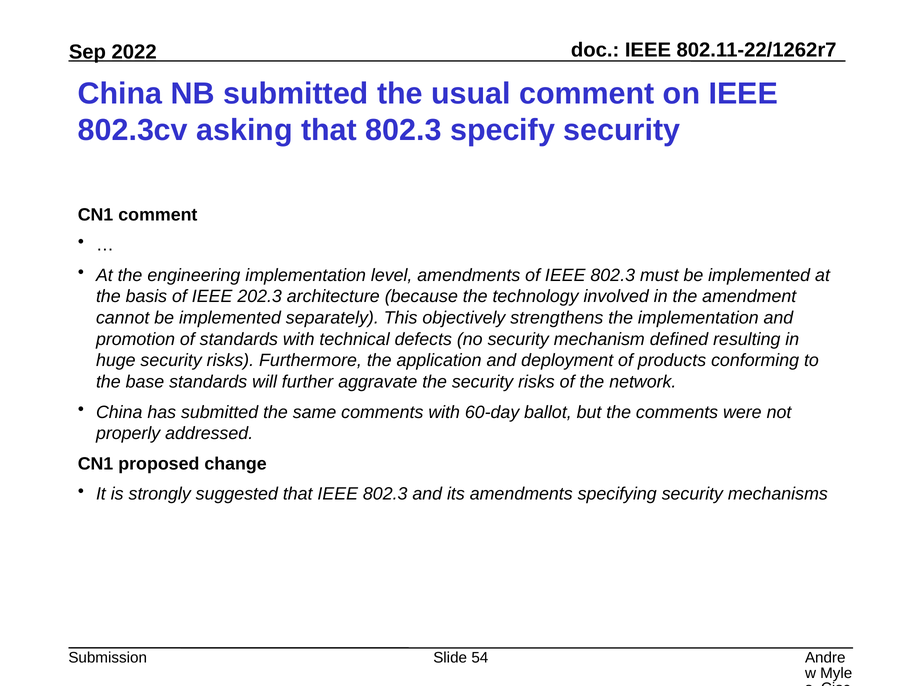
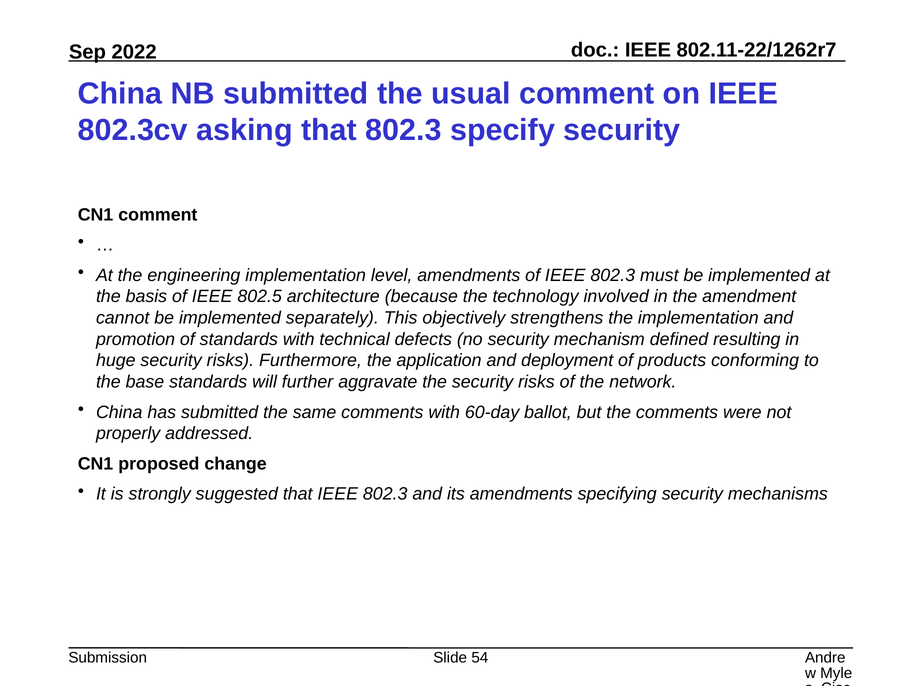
202.3: 202.3 -> 802.5
